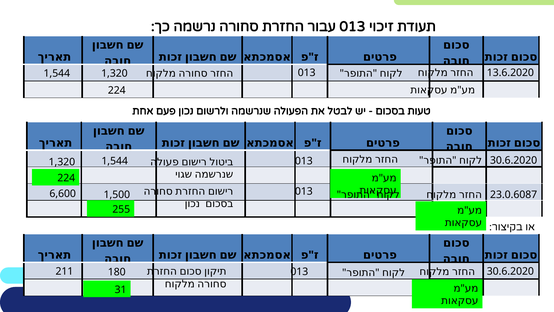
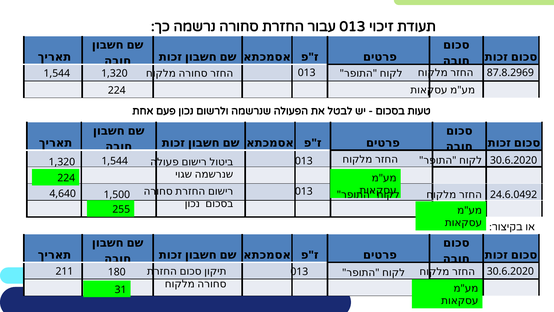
13.6.2020: 13.6.2020 -> 87.8.2969
23.0.6087: 23.0.6087 -> 24.6.0492
6,600: 6,600 -> 4,640
